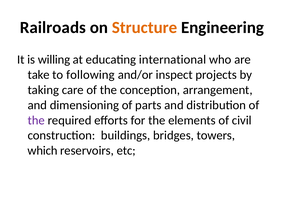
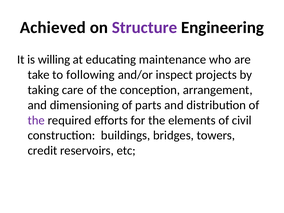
Railroads: Railroads -> Achieved
Structure colour: orange -> purple
international: international -> maintenance
which: which -> credit
